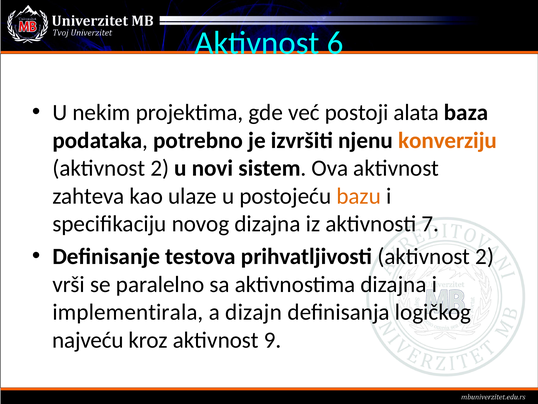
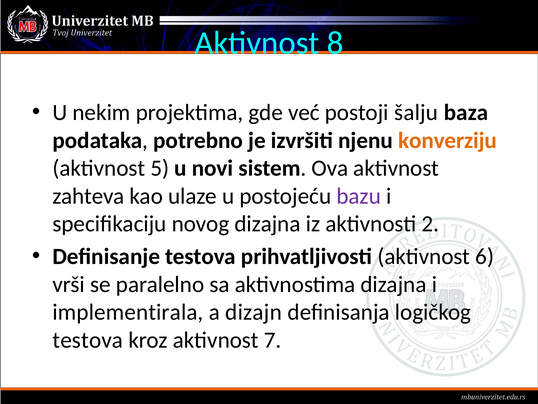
6: 6 -> 8
alata: alata -> šalju
2 at (160, 168): 2 -> 5
bazu colour: orange -> purple
7: 7 -> 2
prihvatljivosti aktivnost 2: 2 -> 6
najveću at (88, 340): najveću -> testova
9: 9 -> 7
